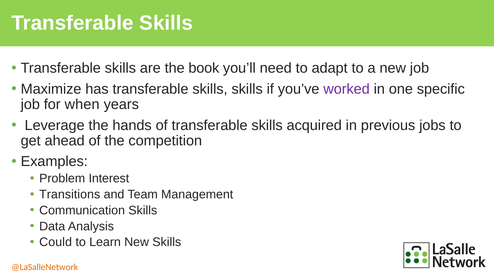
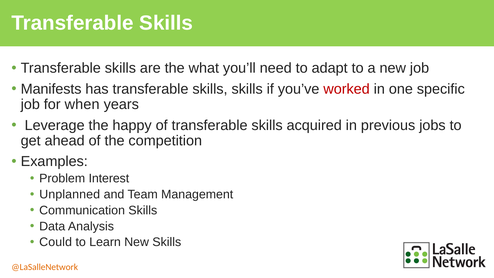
book: book -> what
Maximize: Maximize -> Manifests
worked colour: purple -> red
hands: hands -> happy
Transitions: Transitions -> Unplanned
